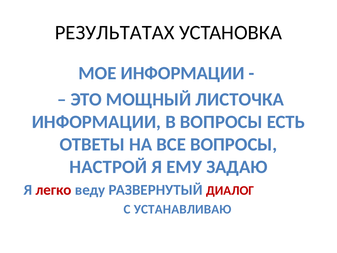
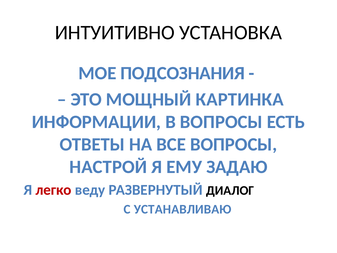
РЕЗУЛЬТАТАХ: РЕЗУЛЬТАТАХ -> ИНТУИТИВНО
МОЕ ИНФОРМАЦИИ: ИНФОРМАЦИИ -> ПОДСОЗНАНИЯ
ЛИСТОЧКА: ЛИСТОЧКА -> КАРТИНКА
ДИАЛОГ colour: red -> black
